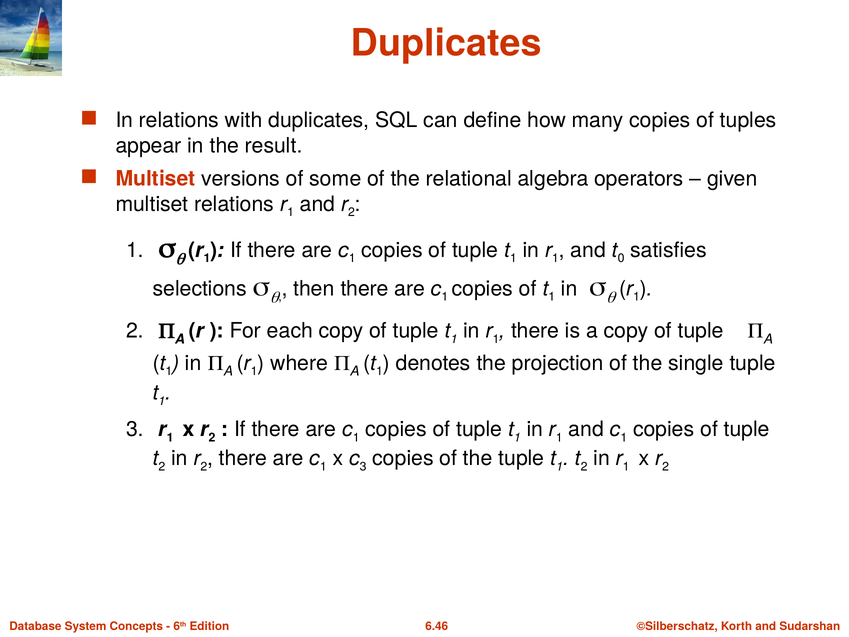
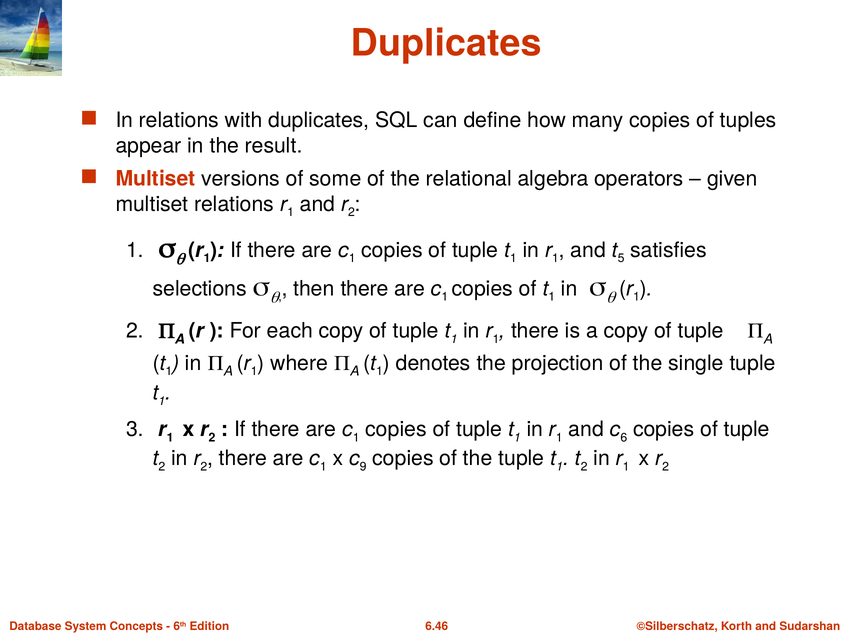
0: 0 -> 5
1 at (624, 437): 1 -> 6
3 at (363, 466): 3 -> 9
